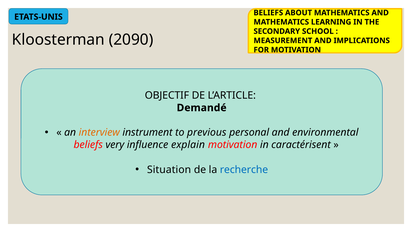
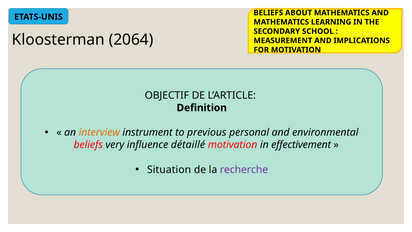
2090: 2090 -> 2064
Demandé: Demandé -> Definition
explain: explain -> détaillé
caractérisent: caractérisent -> effectivement
recherche colour: blue -> purple
